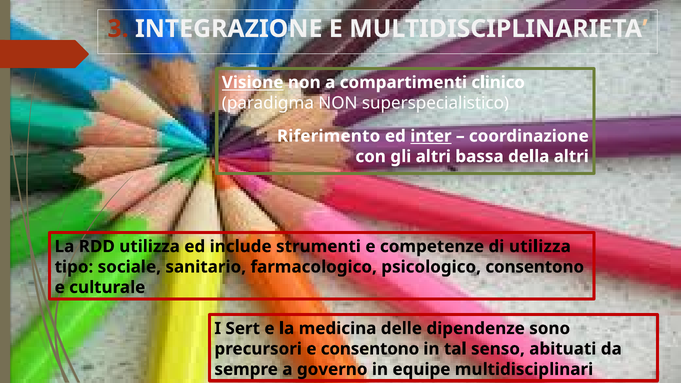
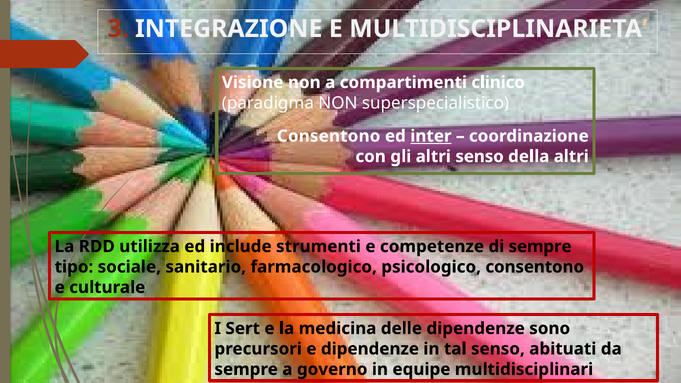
Visione underline: present -> none
Riferimento at (329, 136): Riferimento -> Consentono
altri bassa: bassa -> senso
di utilizza: utilizza -> sempre
e consentono: consentono -> dipendenze
